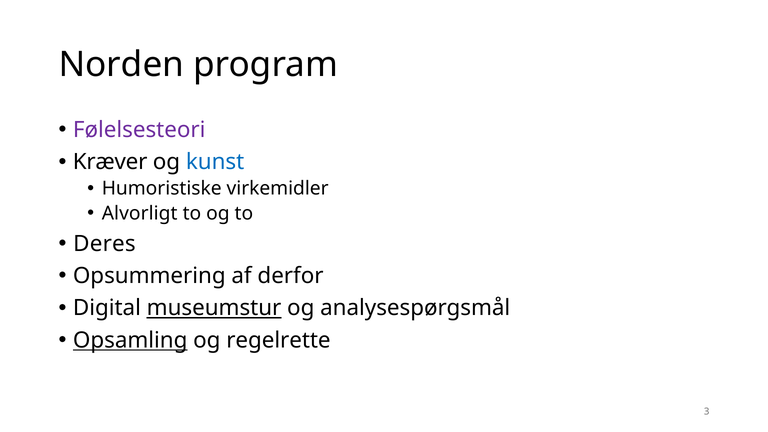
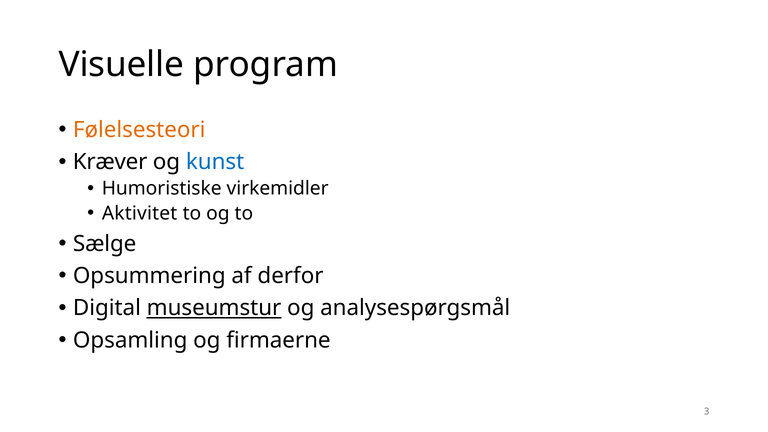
Norden: Norden -> Visuelle
Følelsesteori colour: purple -> orange
Alvorligt: Alvorligt -> Aktivitet
Deres: Deres -> Sælge
Opsamling underline: present -> none
regelrette: regelrette -> firmaerne
